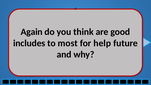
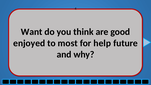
Again: Again -> Want
includes: includes -> enjoyed
